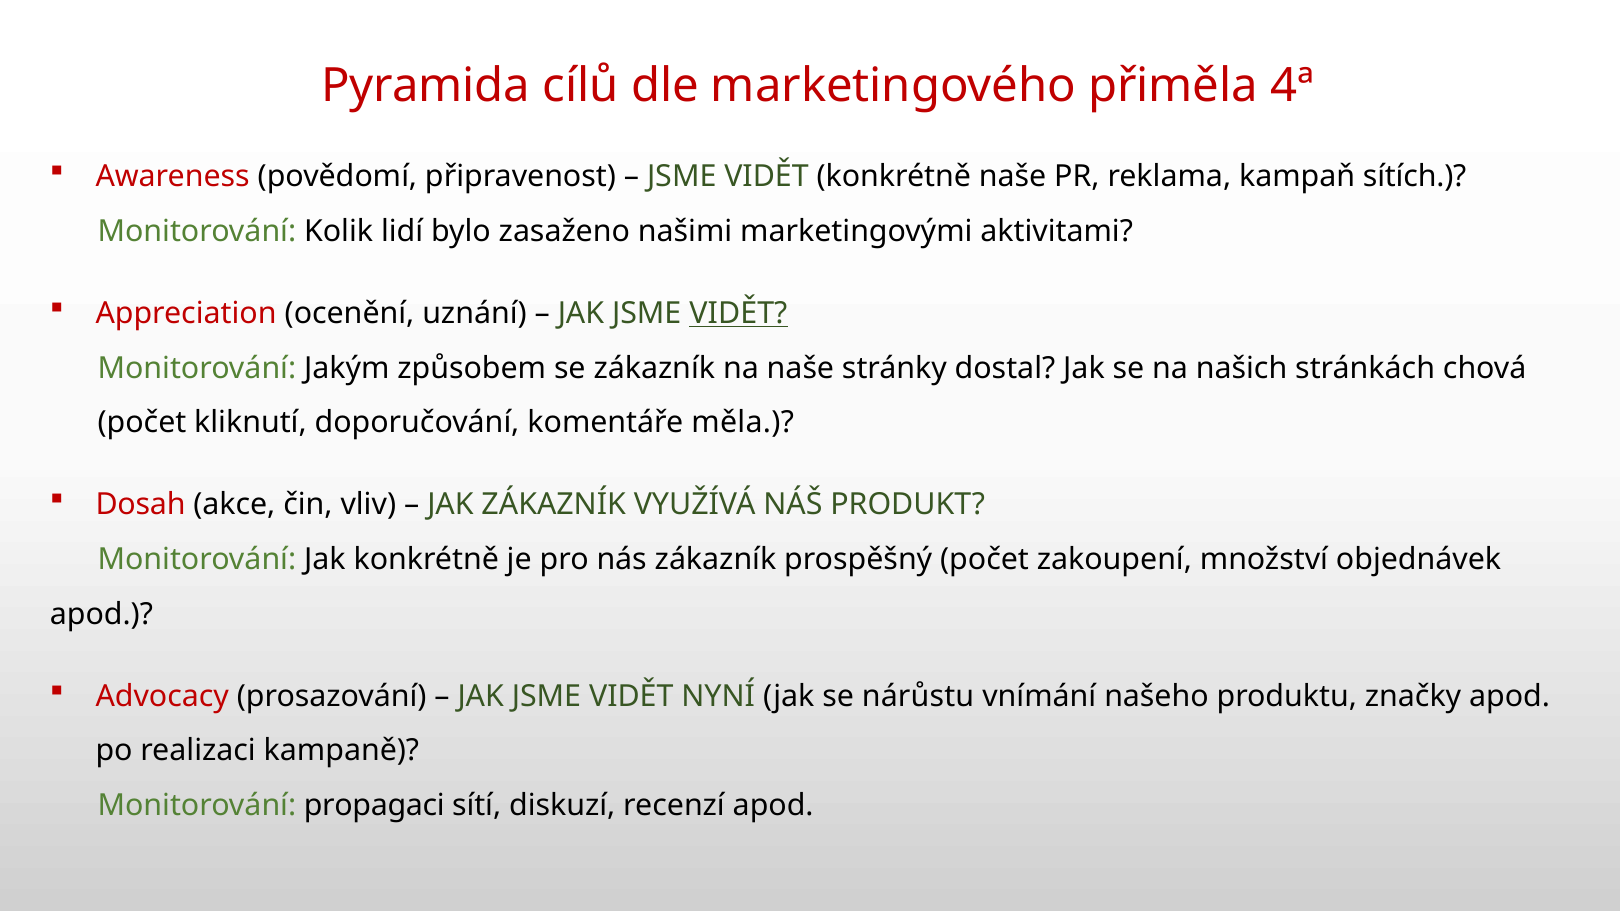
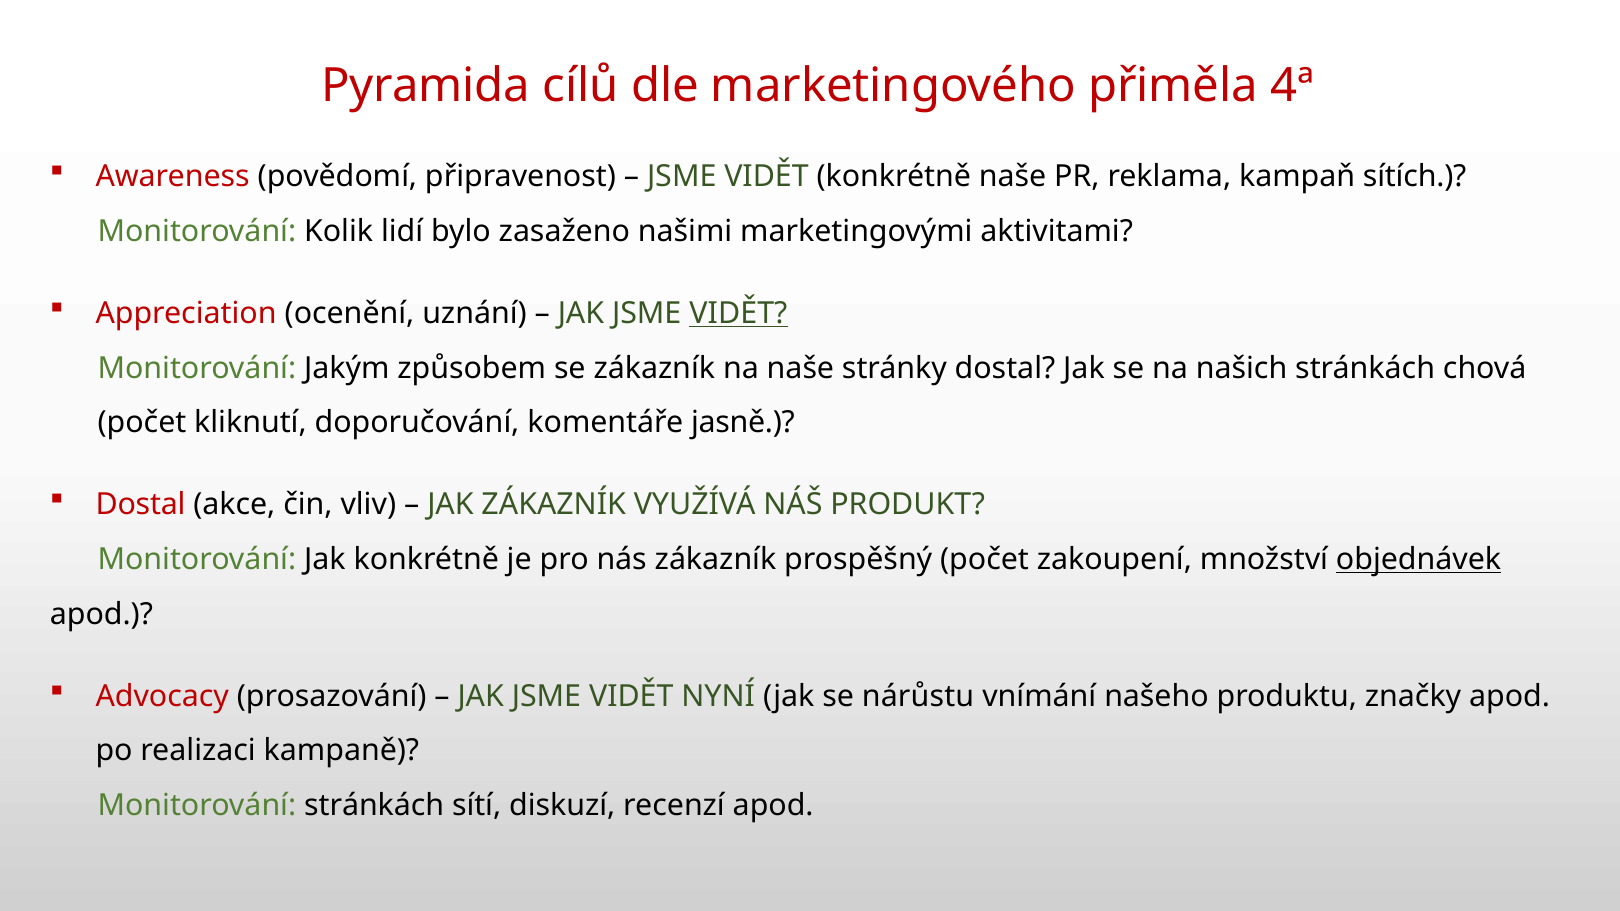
měla: měla -> jasně
Dosah at (141, 505): Dosah -> Dostal
objednávek underline: none -> present
Monitorování propagaci: propagaci -> stránkách
